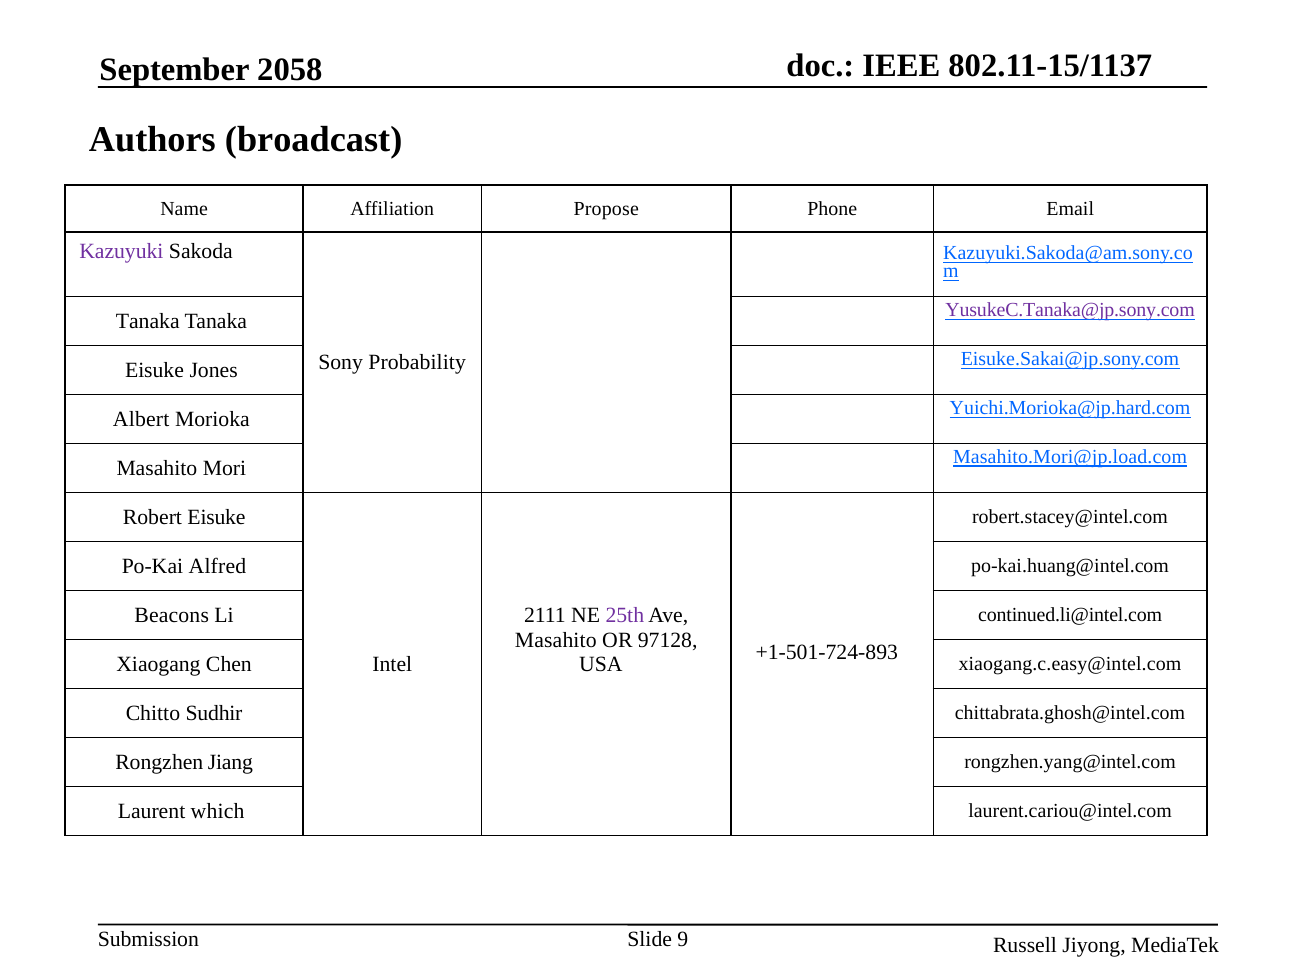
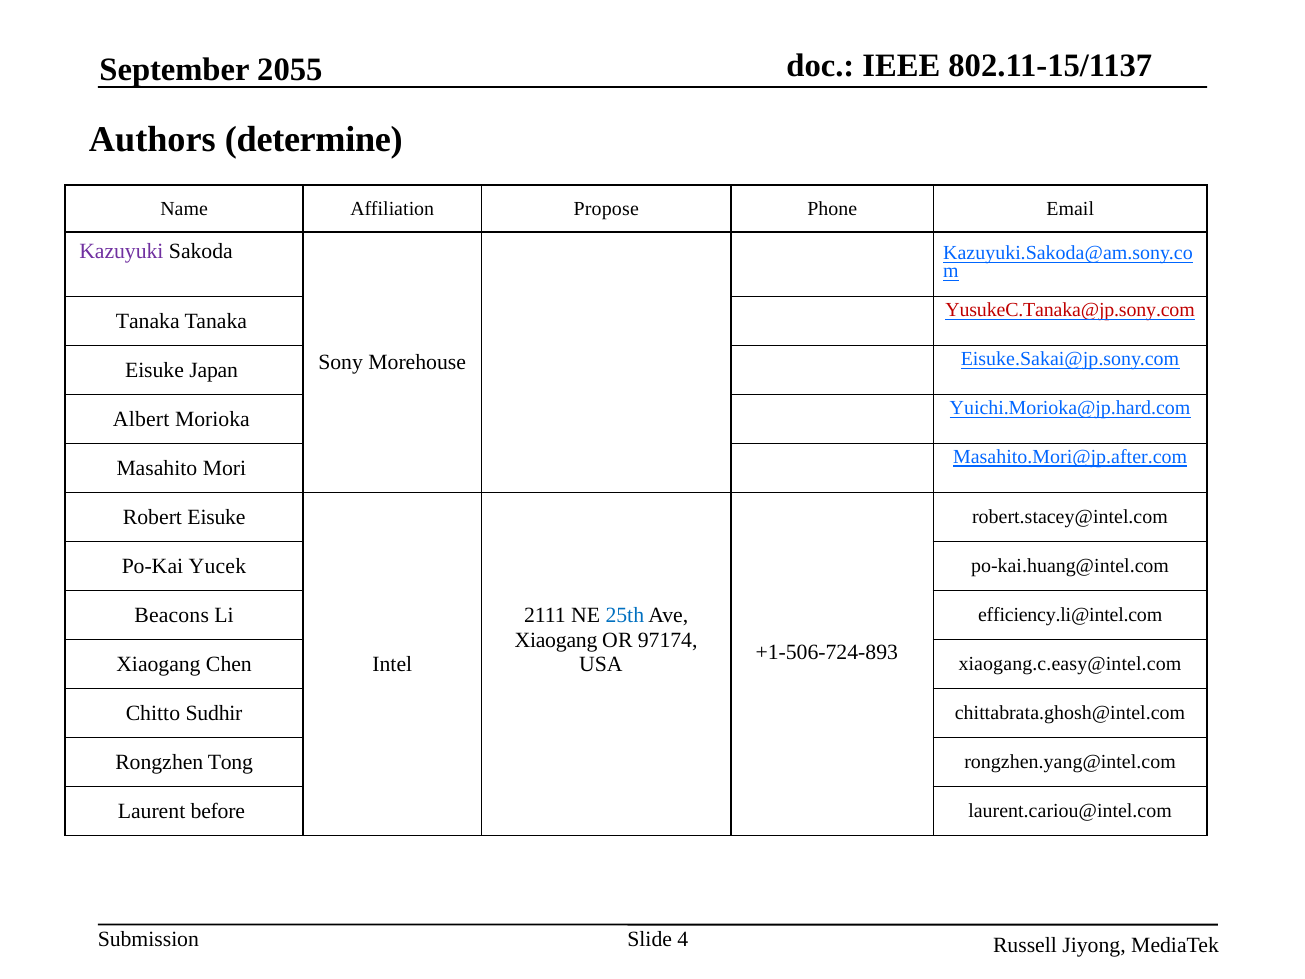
2058: 2058 -> 2055
broadcast: broadcast -> determine
YusukeC.Tanaka@jp.sony.com colour: purple -> red
Probability: Probability -> Morehouse
Jones: Jones -> Japan
Masahito.Mori@jp.load.com: Masahito.Mori@jp.load.com -> Masahito.Mori@jp.after.com
Alfred: Alfred -> Yucek
continued.li@intel.com: continued.li@intel.com -> efficiency.li@intel.com
25th colour: purple -> blue
Masahito at (556, 640): Masahito -> Xiaogang
97128: 97128 -> 97174
+1-501-724-893: +1-501-724-893 -> +1-506-724-893
Jiang: Jiang -> Tong
which: which -> before
9: 9 -> 4
